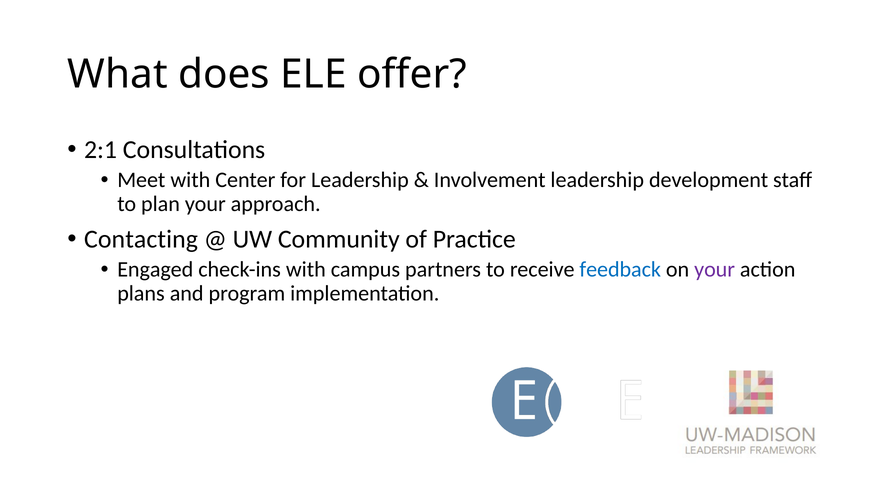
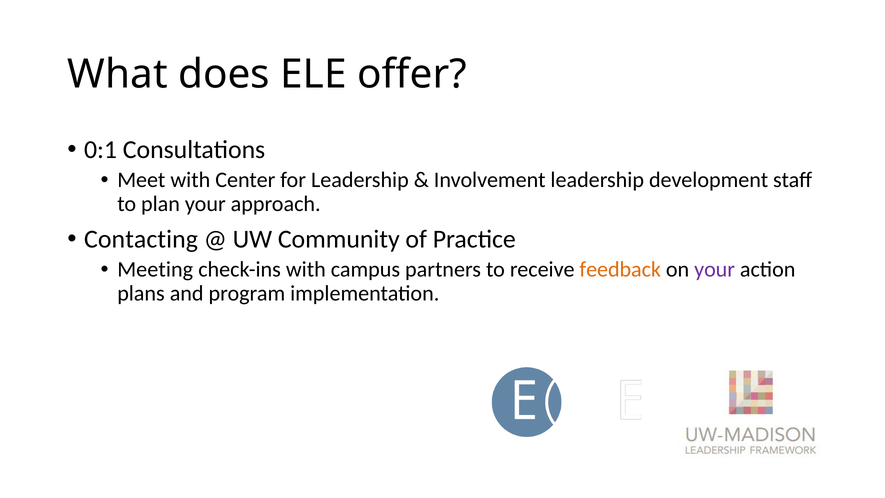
2:1: 2:1 -> 0:1
Engaged: Engaged -> Meeting
feedback colour: blue -> orange
